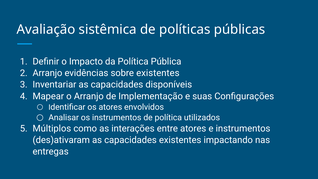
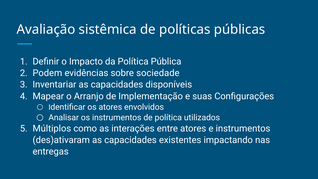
Arranjo at (47, 73): Arranjo -> Podem
sobre existentes: existentes -> sociedade
